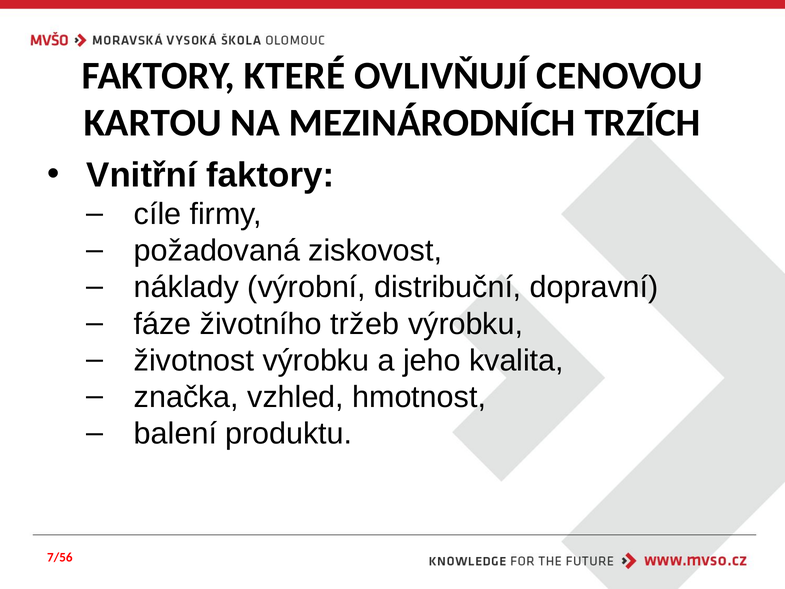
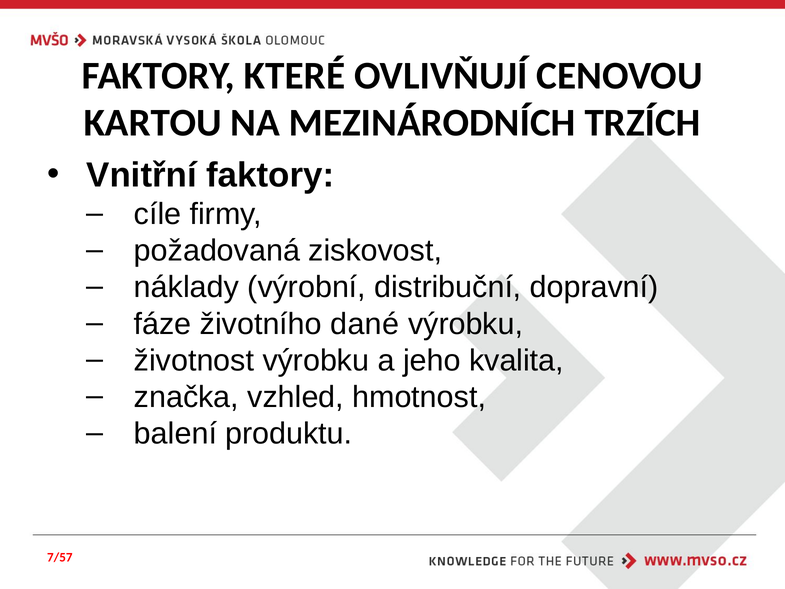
tržeb: tržeb -> dané
7/56: 7/56 -> 7/57
